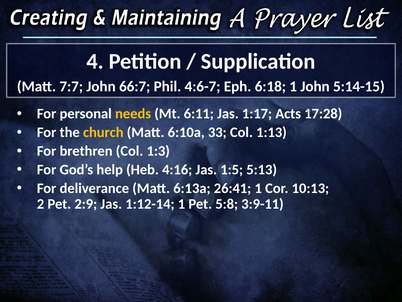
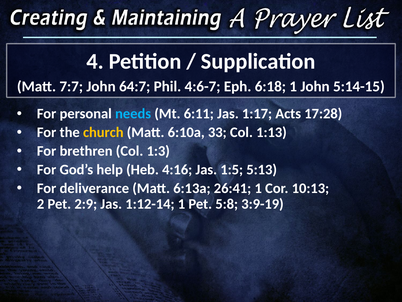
66:7: 66:7 -> 64:7
needs colour: yellow -> light blue
3:9-11: 3:9-11 -> 3:9-19
